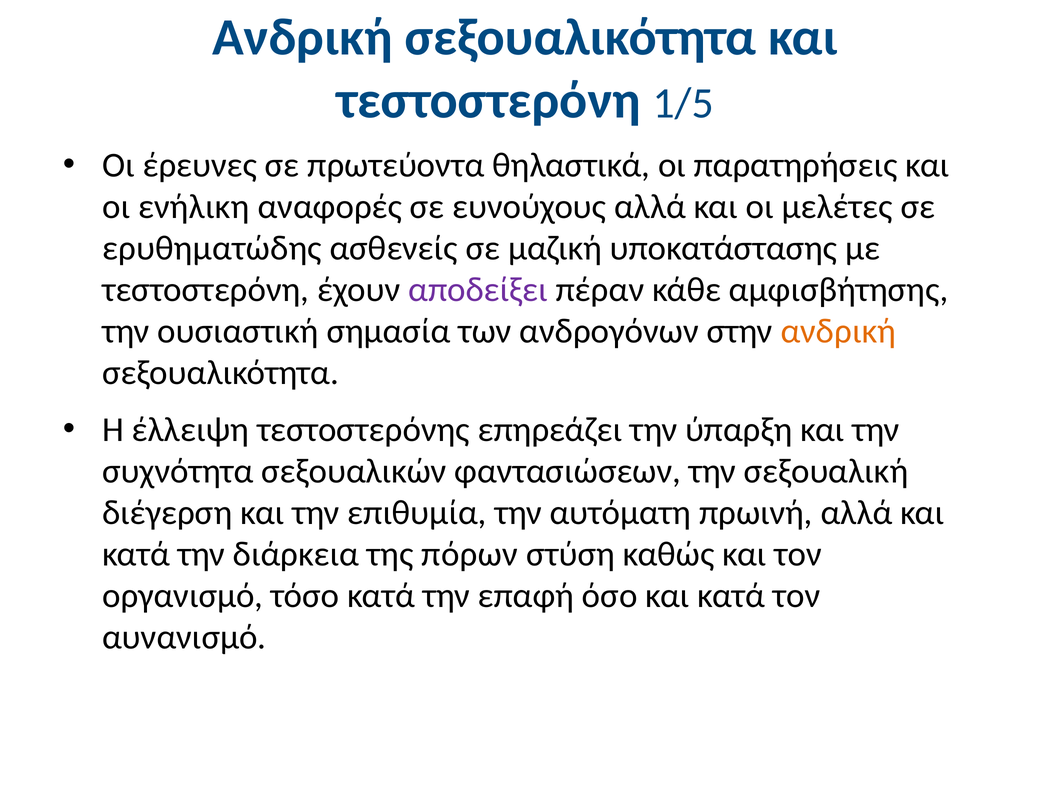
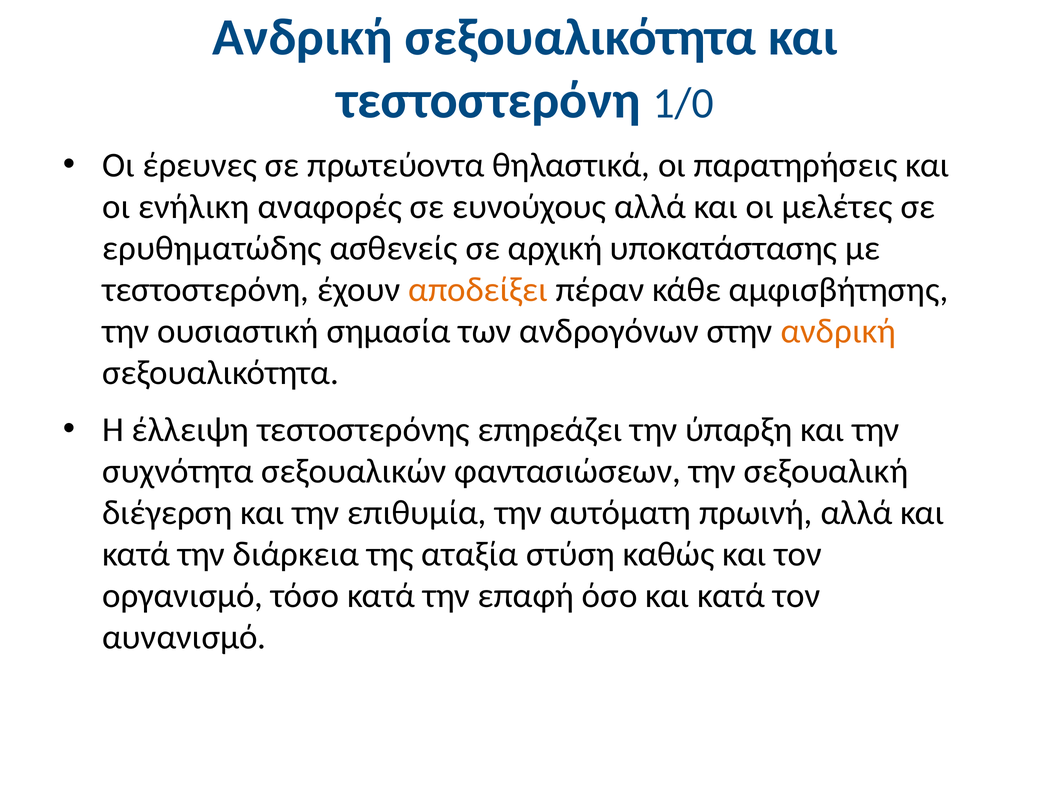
1/5: 1/5 -> 1/0
μαζική: μαζική -> αρχική
αποδείξει colour: purple -> orange
πόρων: πόρων -> αταξία
